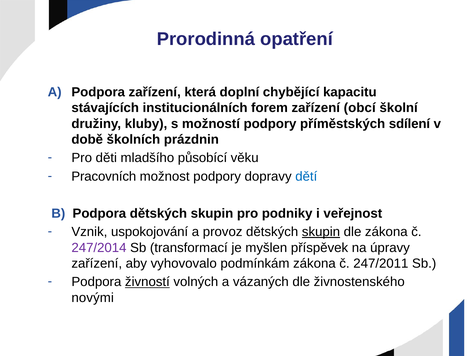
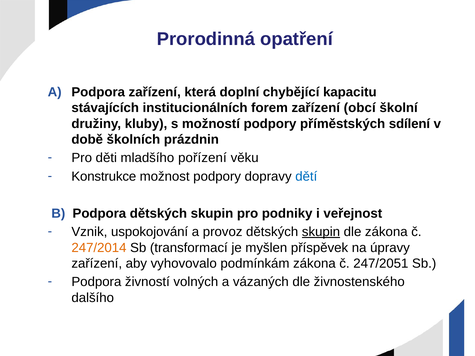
působící: působící -> pořízení
Pracovních: Pracovních -> Konstrukce
247/2014 colour: purple -> orange
247/2011: 247/2011 -> 247/2051
živností underline: present -> none
novými: novými -> dalšího
